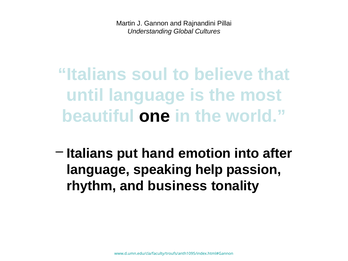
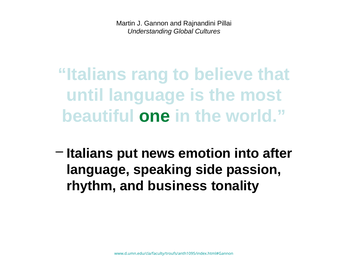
soul: soul -> rang
one colour: black -> green
hand: hand -> news
help: help -> side
